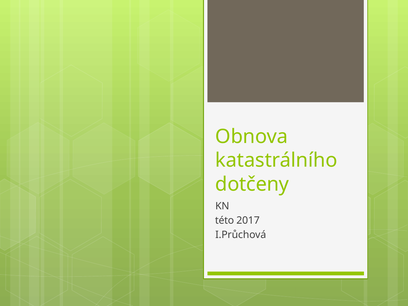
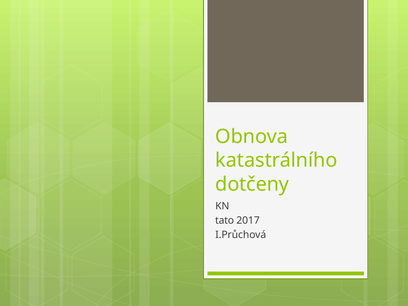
této: této -> tato
